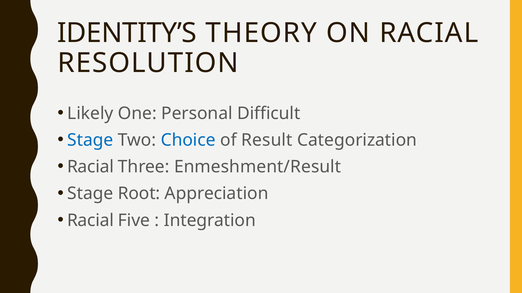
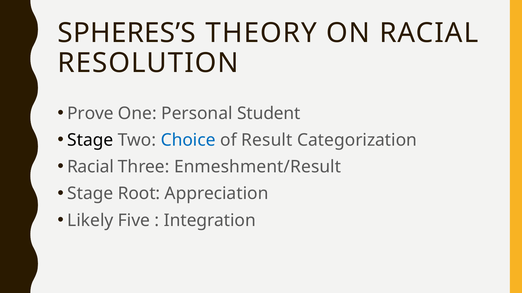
IDENTITY’S: IDENTITY’S -> SPHERES’S
Likely: Likely -> Prove
Difficult: Difficult -> Student
Stage at (90, 140) colour: blue -> black
Racial at (90, 221): Racial -> Likely
